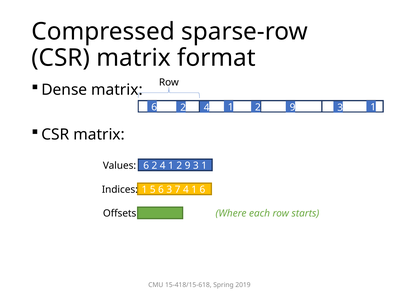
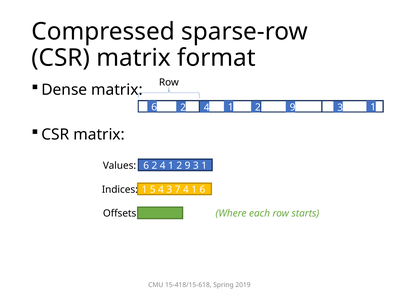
5 6: 6 -> 4
